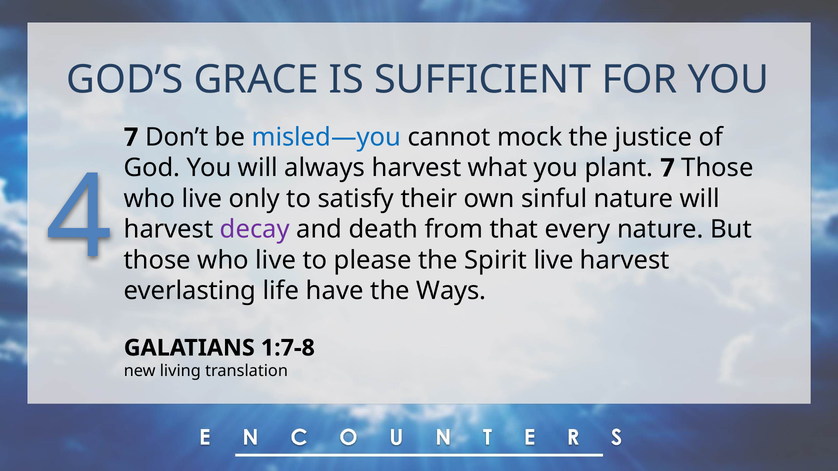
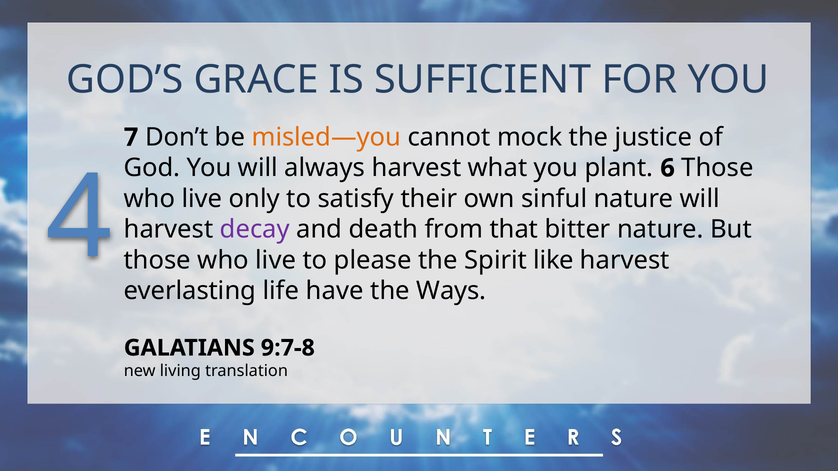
misled—you colour: blue -> orange
plant 7: 7 -> 6
every: every -> bitter
Spirit live: live -> like
1:7-8: 1:7-8 -> 9:7-8
